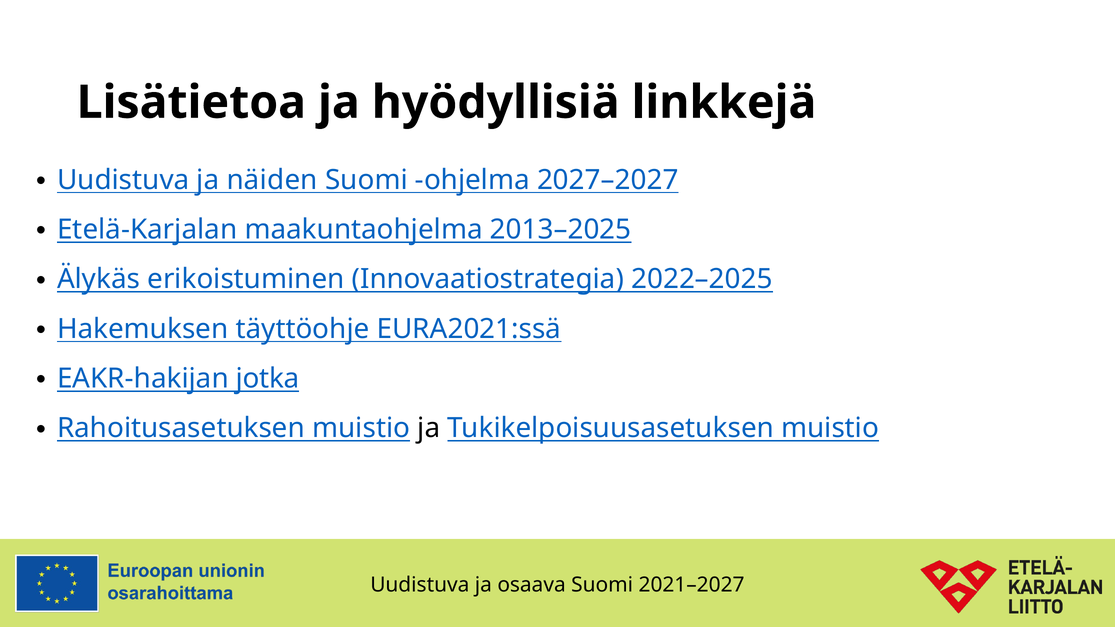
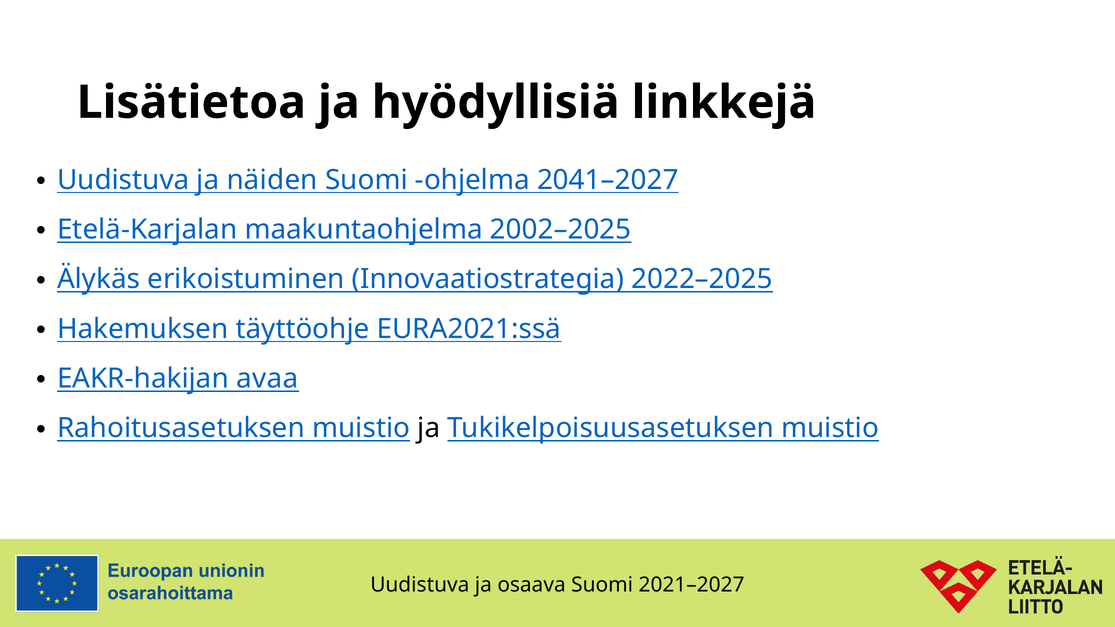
2027–2027: 2027–2027 -> 2041–2027
2013–2025: 2013–2025 -> 2002–2025
jotka: jotka -> avaa
